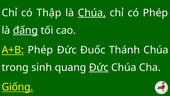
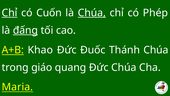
Chỉ at (10, 13) underline: none -> present
Thập: Thập -> Cuốn
A+B Phép: Phép -> Khao
sinh: sinh -> giáo
Đức at (99, 67) underline: present -> none
Giống: Giống -> Maria
